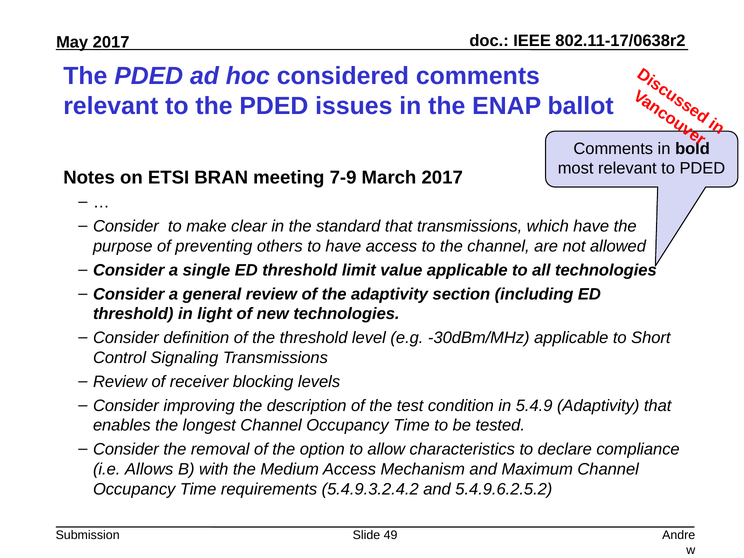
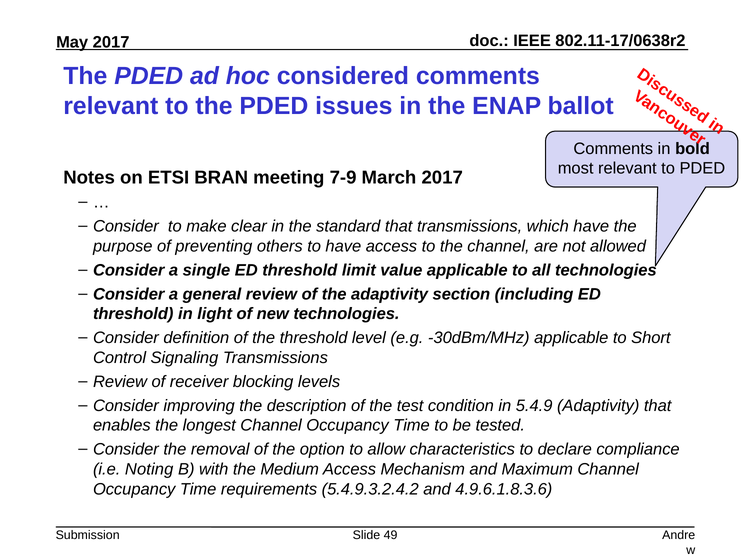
Allows: Allows -> Noting
5.4.9.6.2.5.2: 5.4.9.6.2.5.2 -> 4.9.6.1.8.3.6
